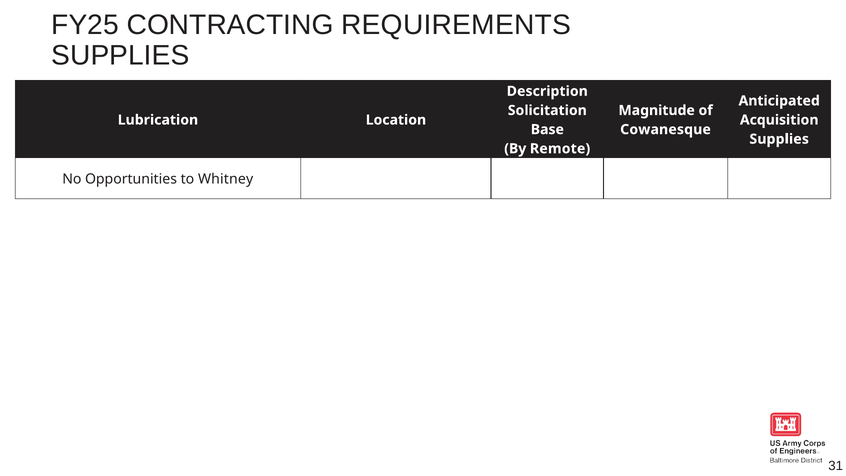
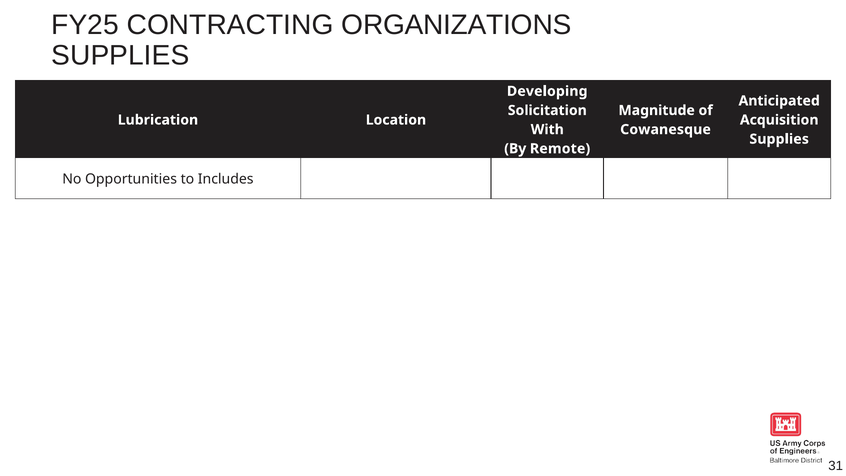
REQUIREMENTS: REQUIREMENTS -> ORGANIZATIONS
Description: Description -> Developing
Base: Base -> With
Whitney: Whitney -> Includes
